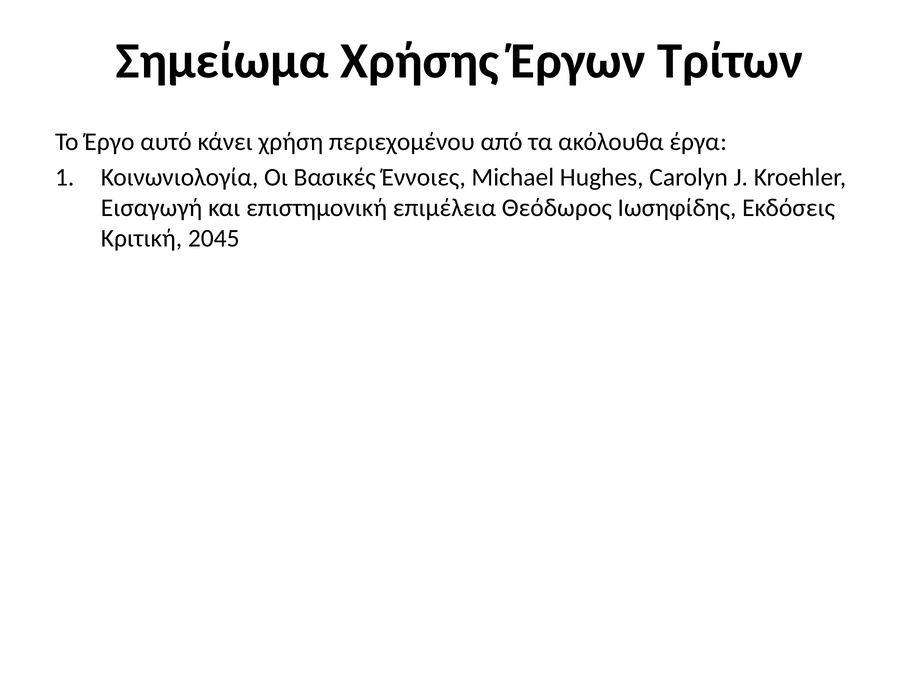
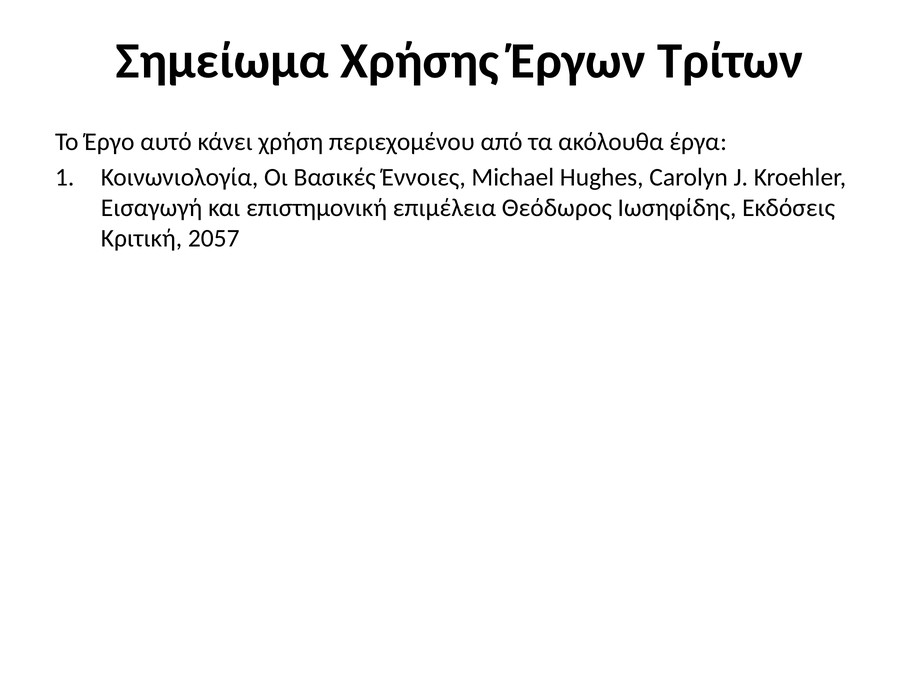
2045: 2045 -> 2057
